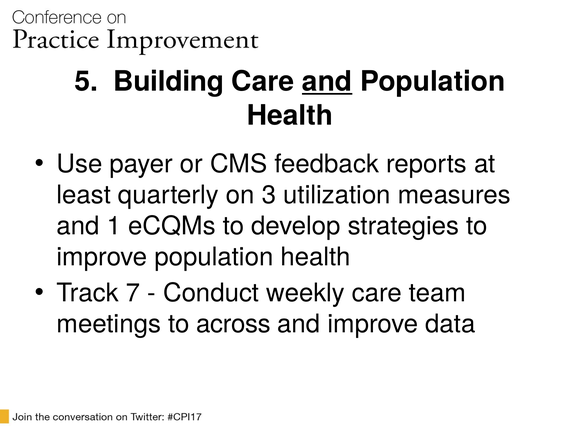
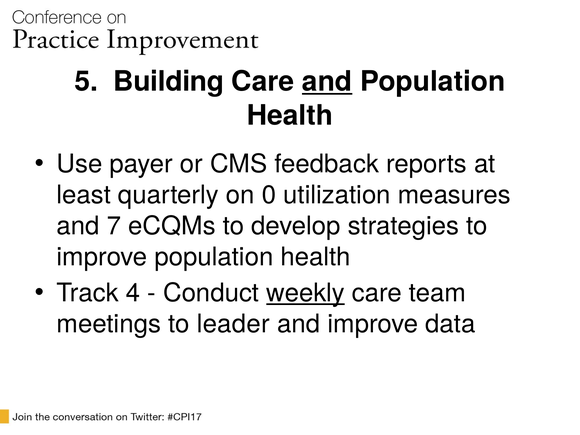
3: 3 -> 0
1: 1 -> 7
7: 7 -> 4
weekly underline: none -> present
across: across -> leader
